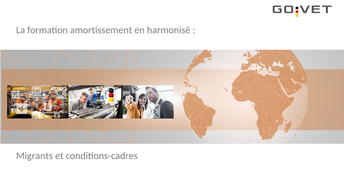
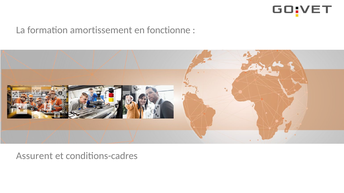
harmonisé: harmonisé -> fonctionne
Migrants: Migrants -> Assurent
